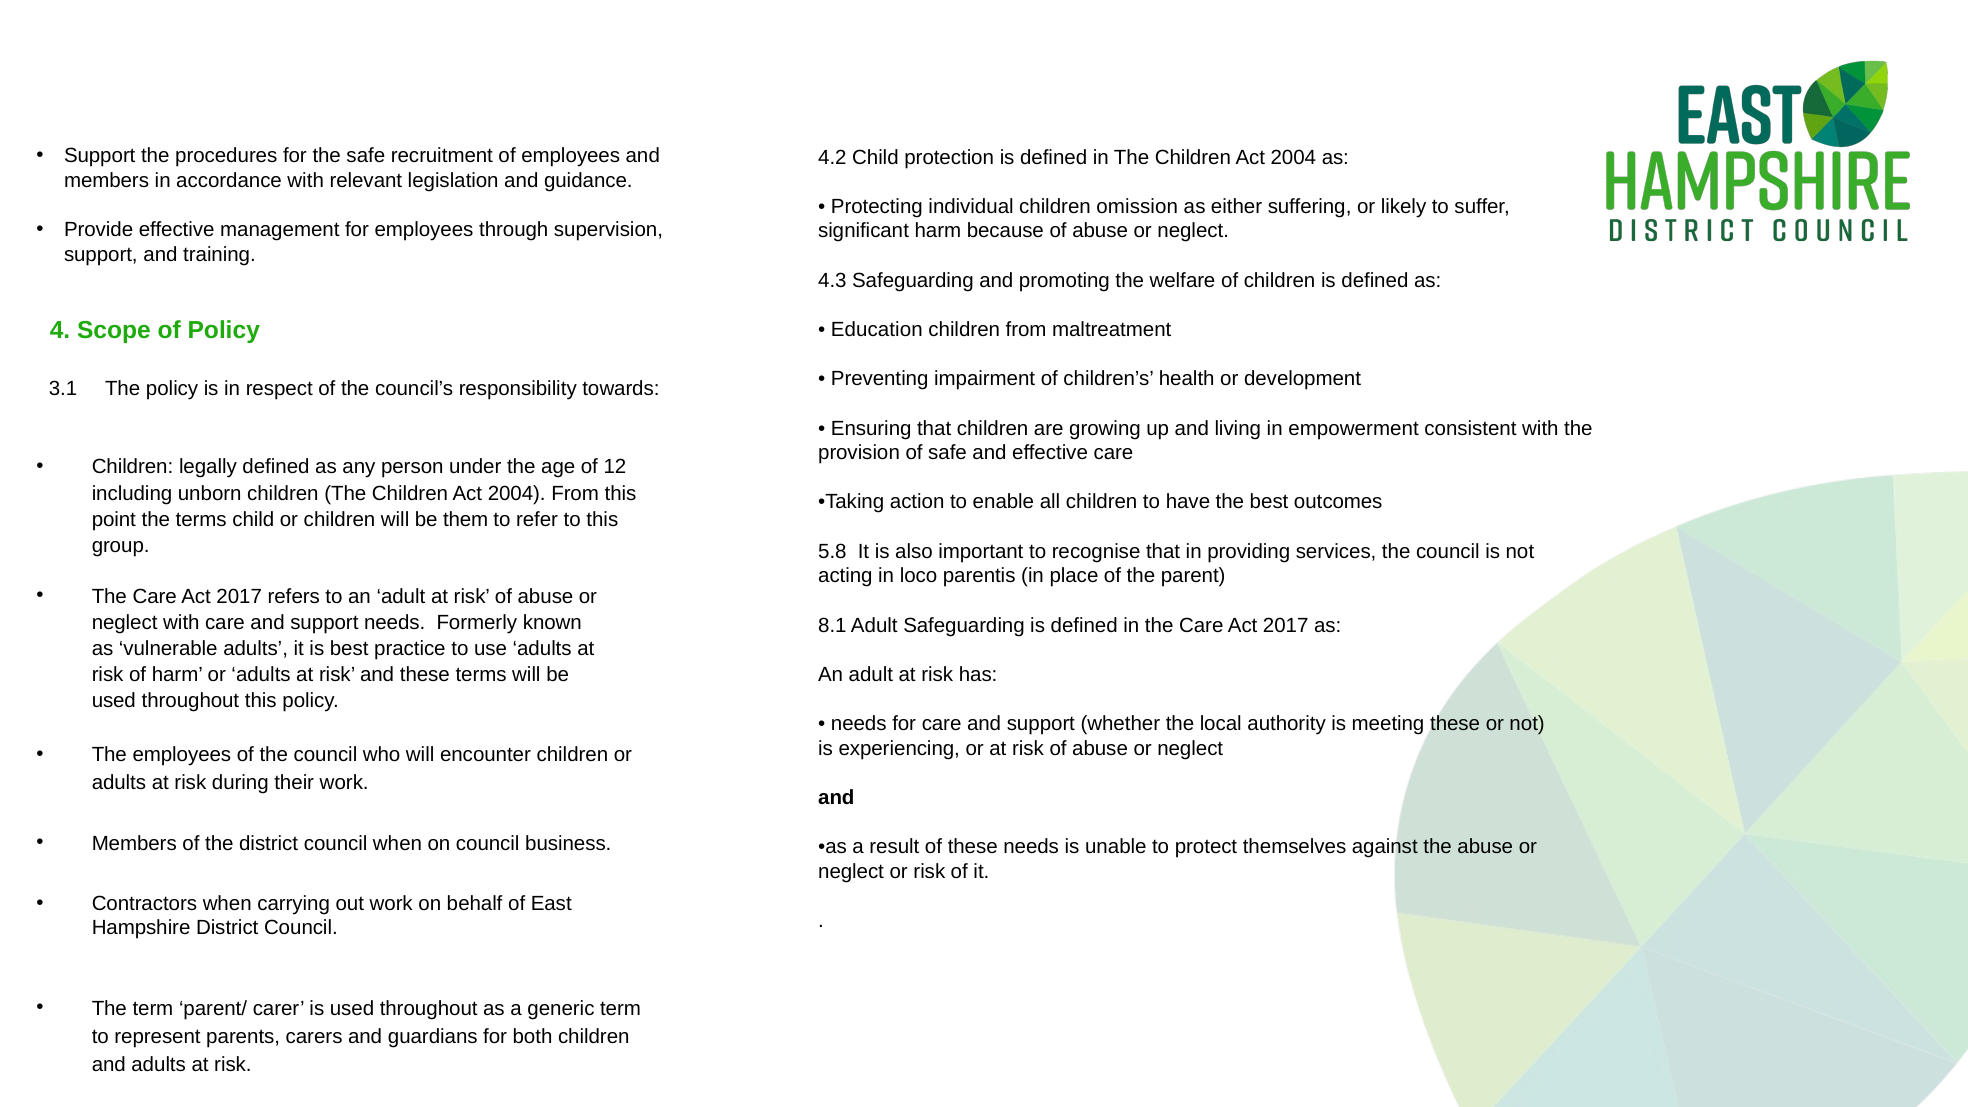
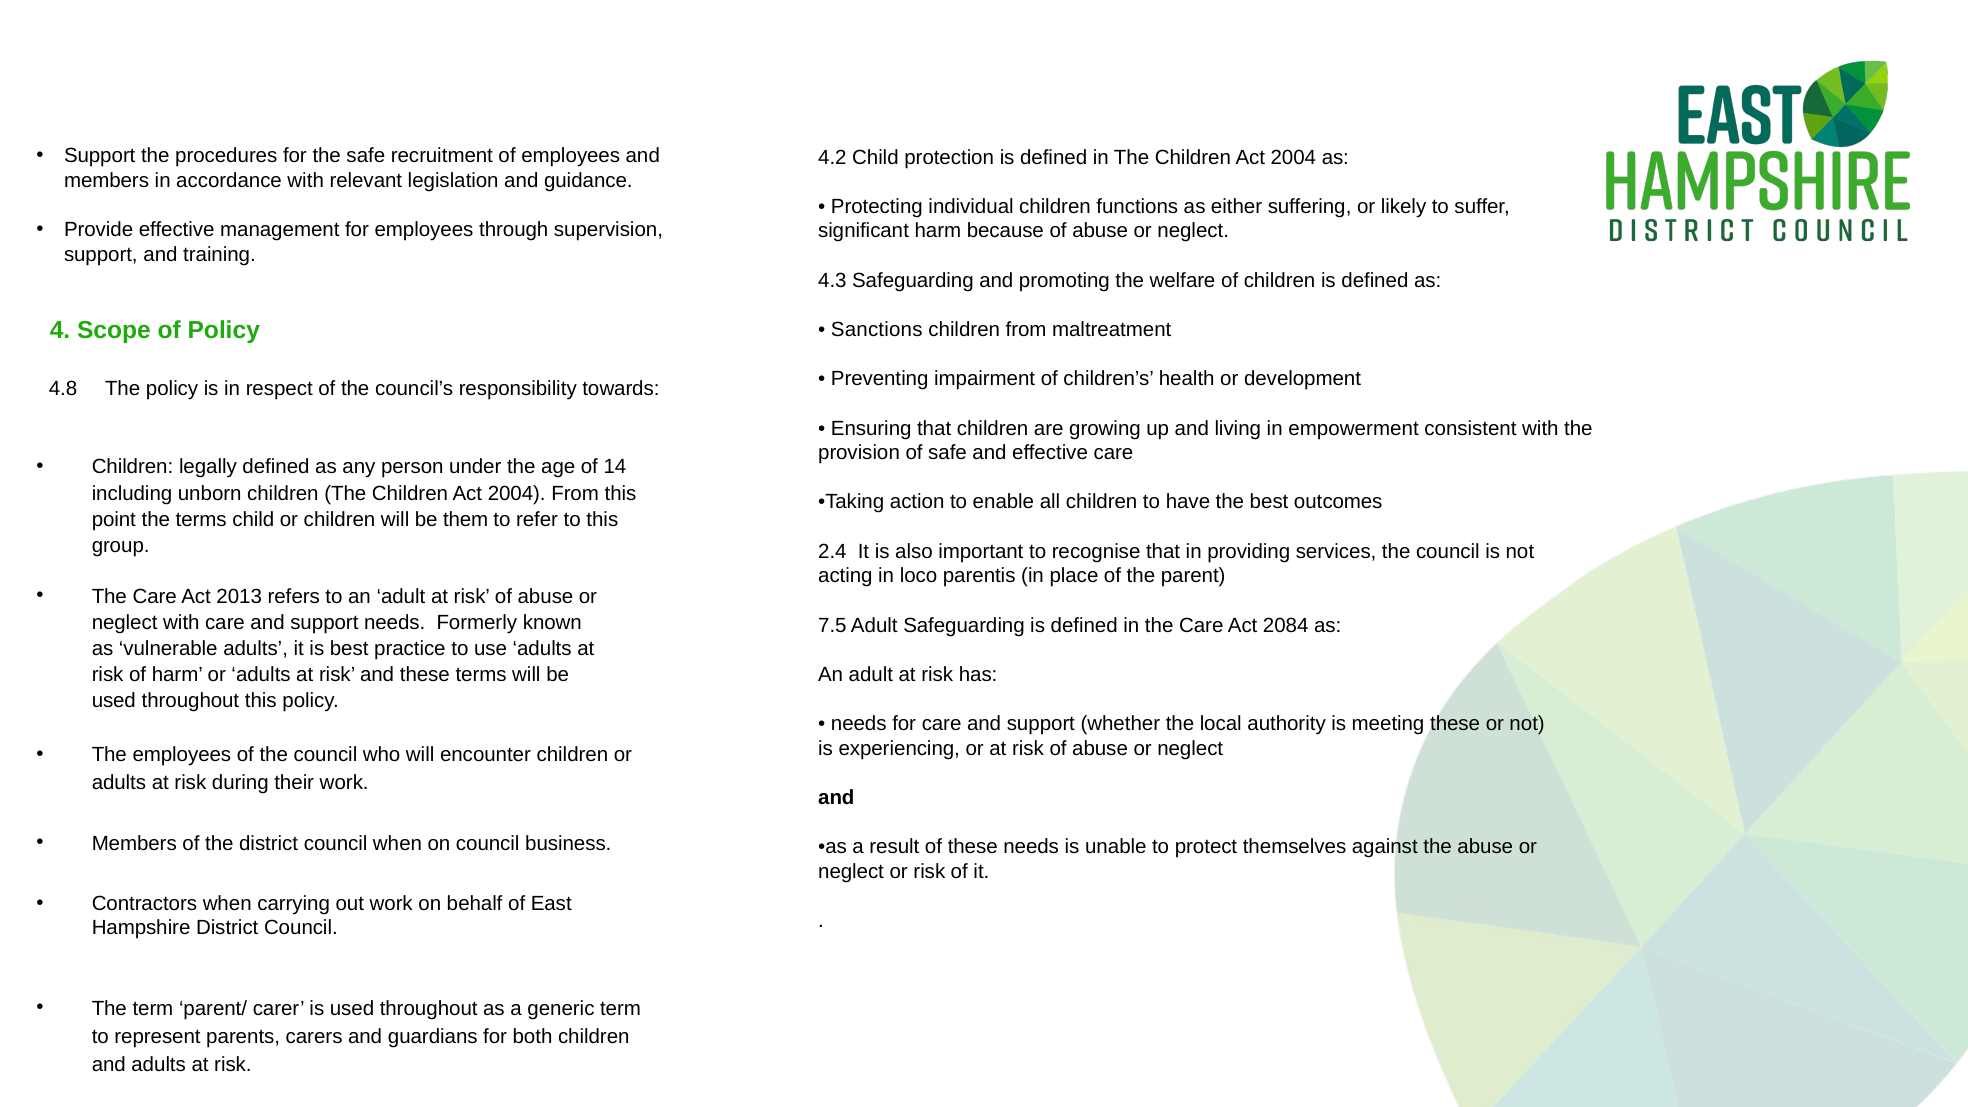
children omission: omission -> functions
Education: Education -> Sanctions
3.1: 3.1 -> 4.8
12: 12 -> 14
5.8: 5.8 -> 2.4
2017 at (239, 596): 2017 -> 2013
8.1: 8.1 -> 7.5
2017 at (1286, 625): 2017 -> 2084
